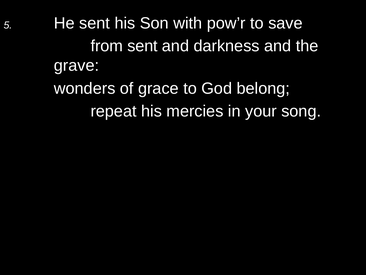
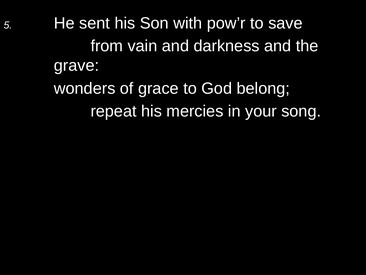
from sent: sent -> vain
